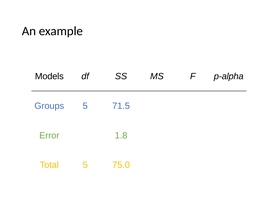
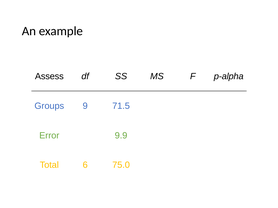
Models: Models -> Assess
Groups 5: 5 -> 9
1.8: 1.8 -> 9.9
Total 5: 5 -> 6
